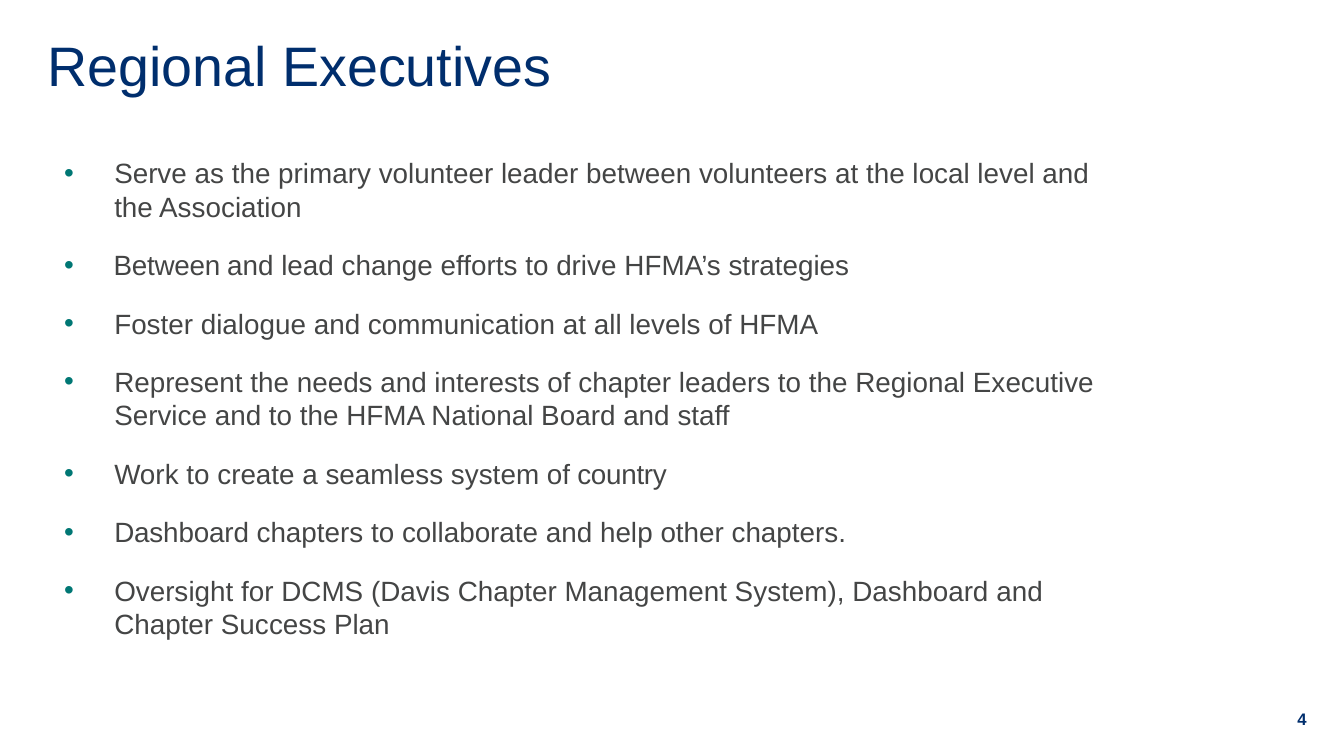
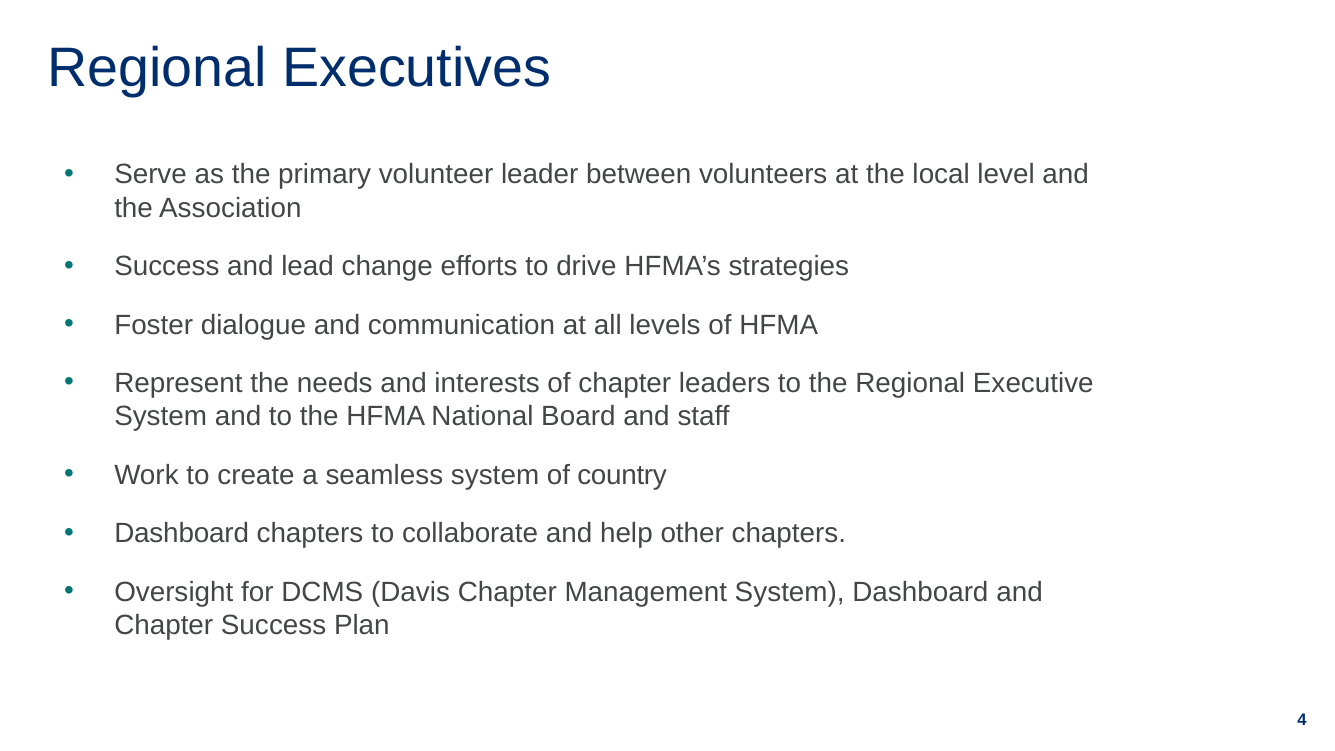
Between at (167, 266): Between -> Success
Service at (161, 417): Service -> System
